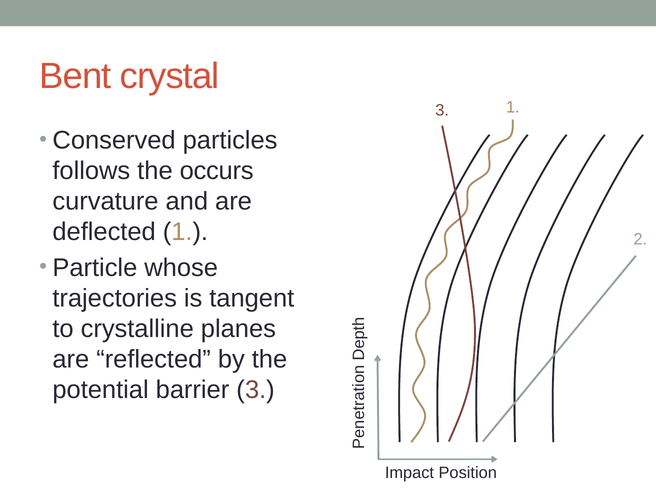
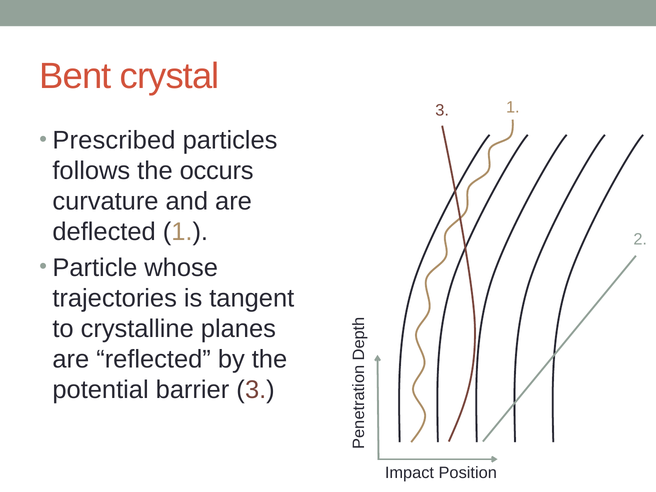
Conserved: Conserved -> Prescribed
